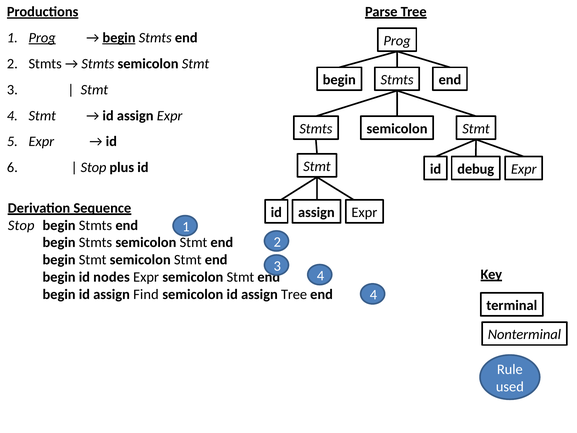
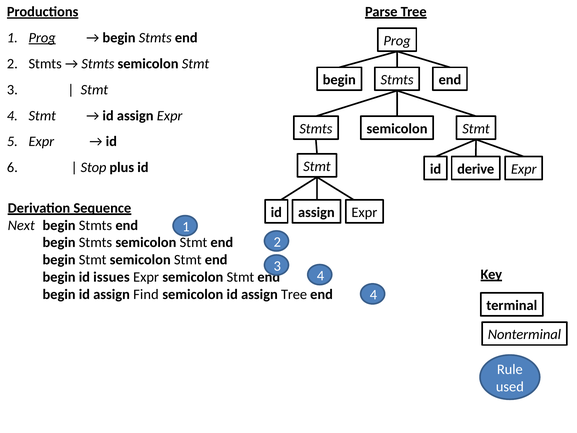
begin at (119, 38) underline: present -> none
debug: debug -> derive
Stop at (21, 225): Stop -> Next
nodes: nodes -> issues
